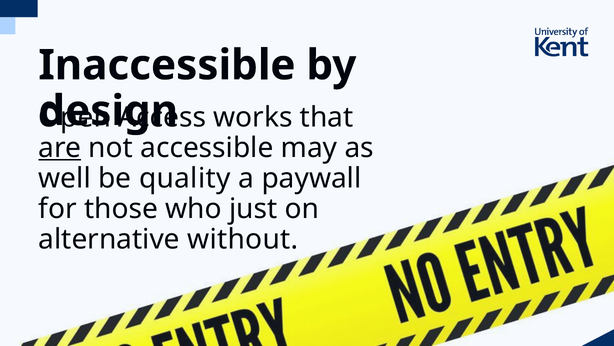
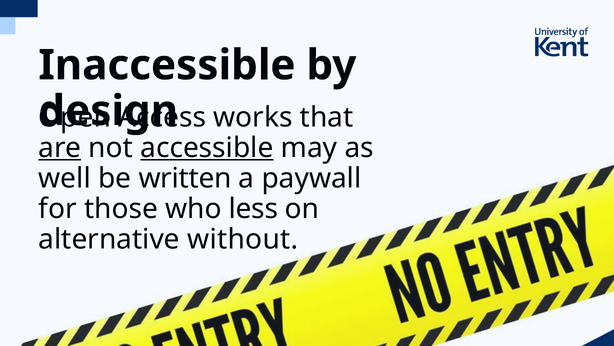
accessible underline: none -> present
quality: quality -> written
just: just -> less
